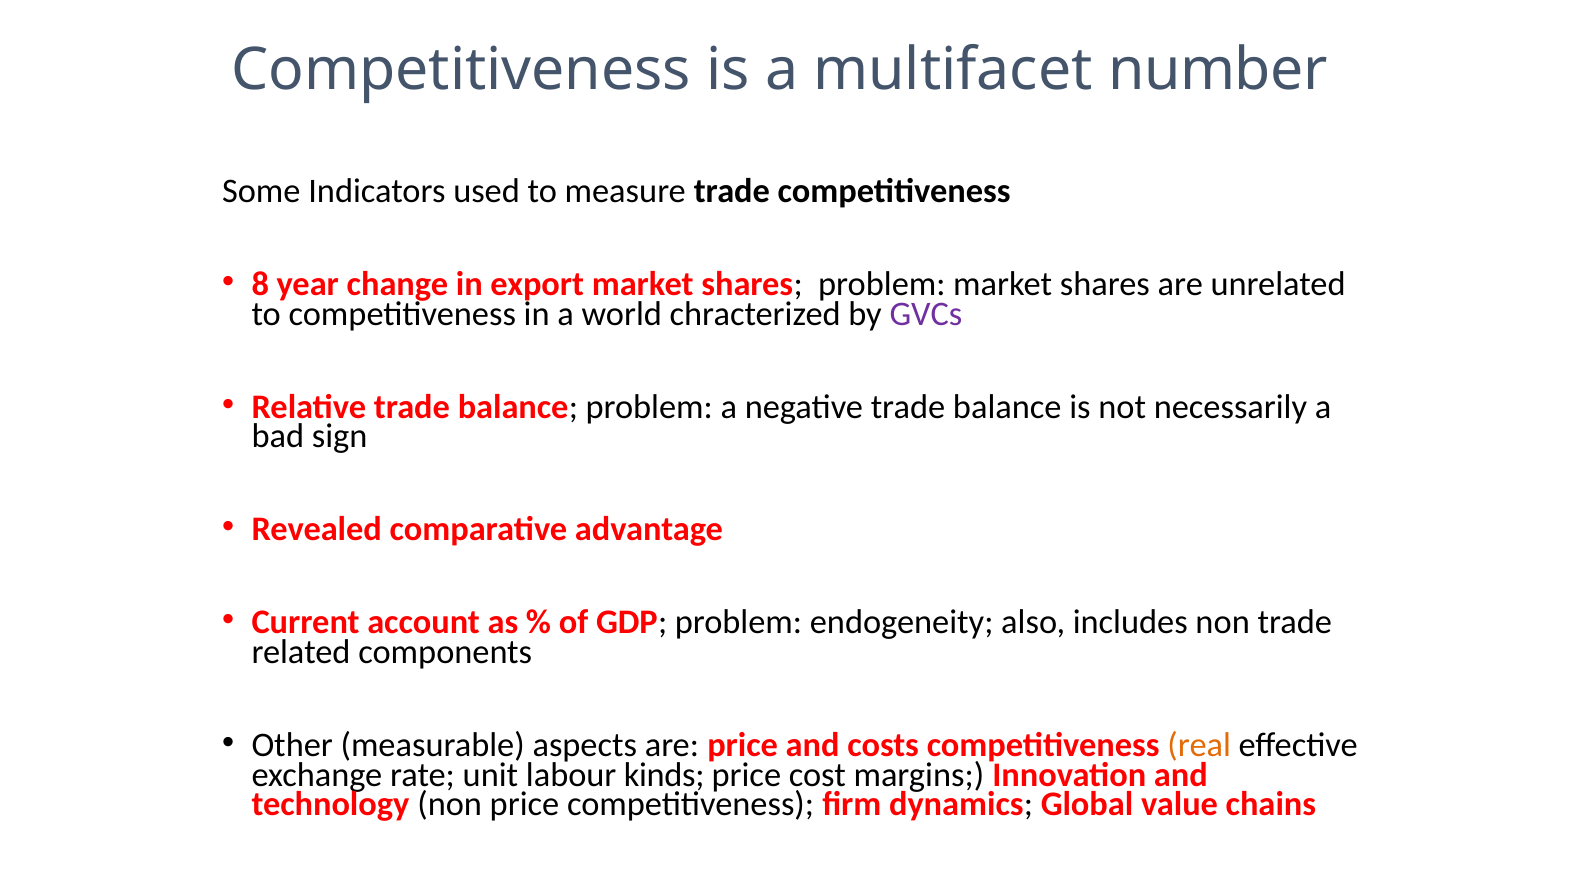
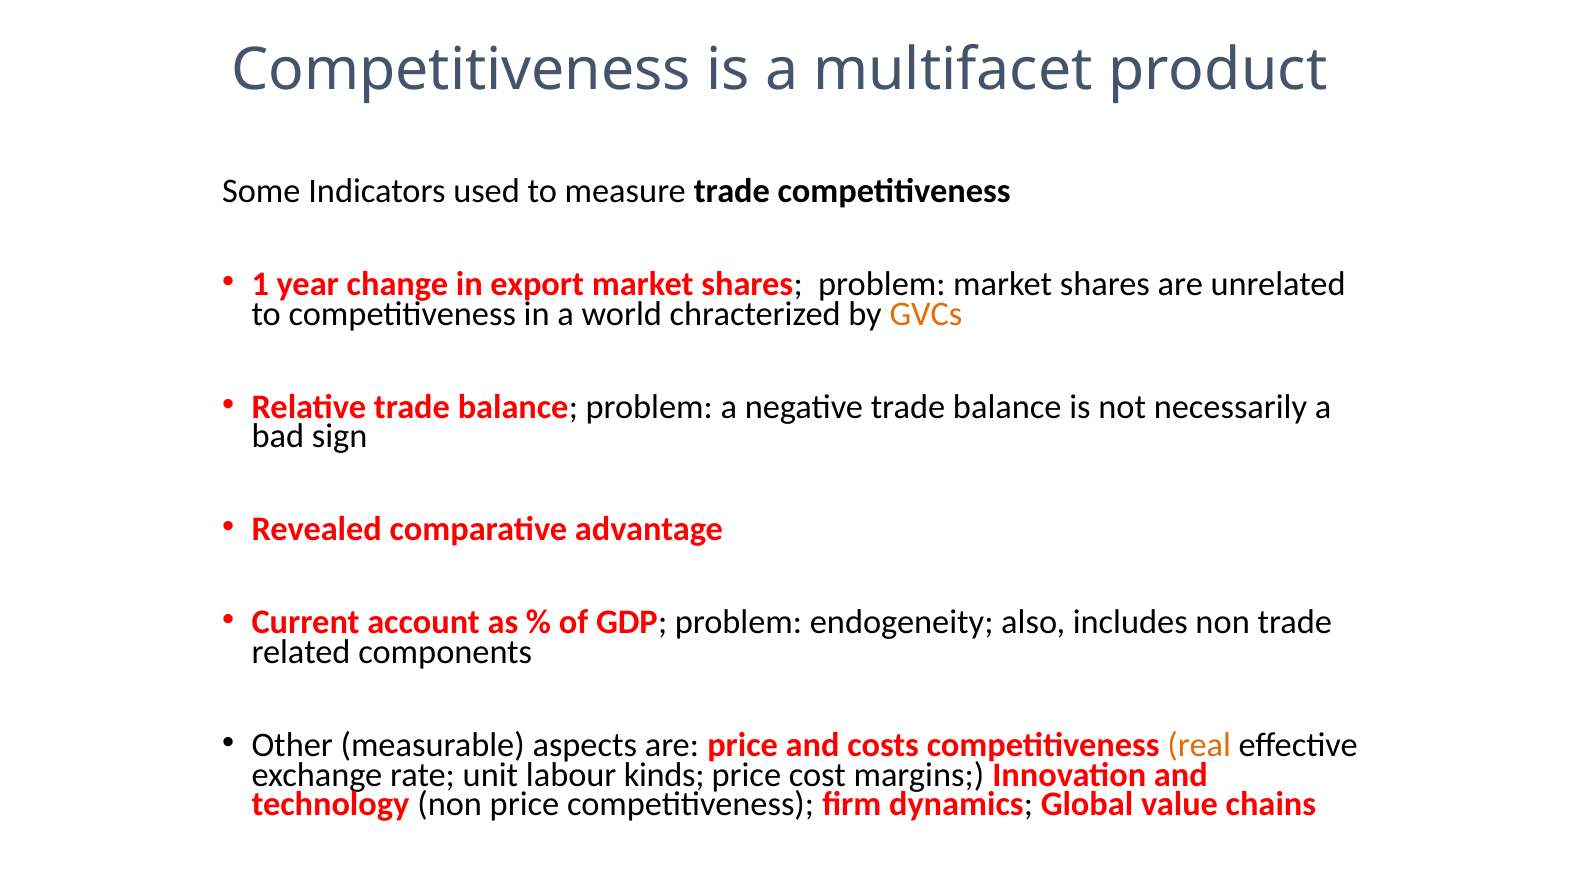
number: number -> product
8: 8 -> 1
GVCs colour: purple -> orange
